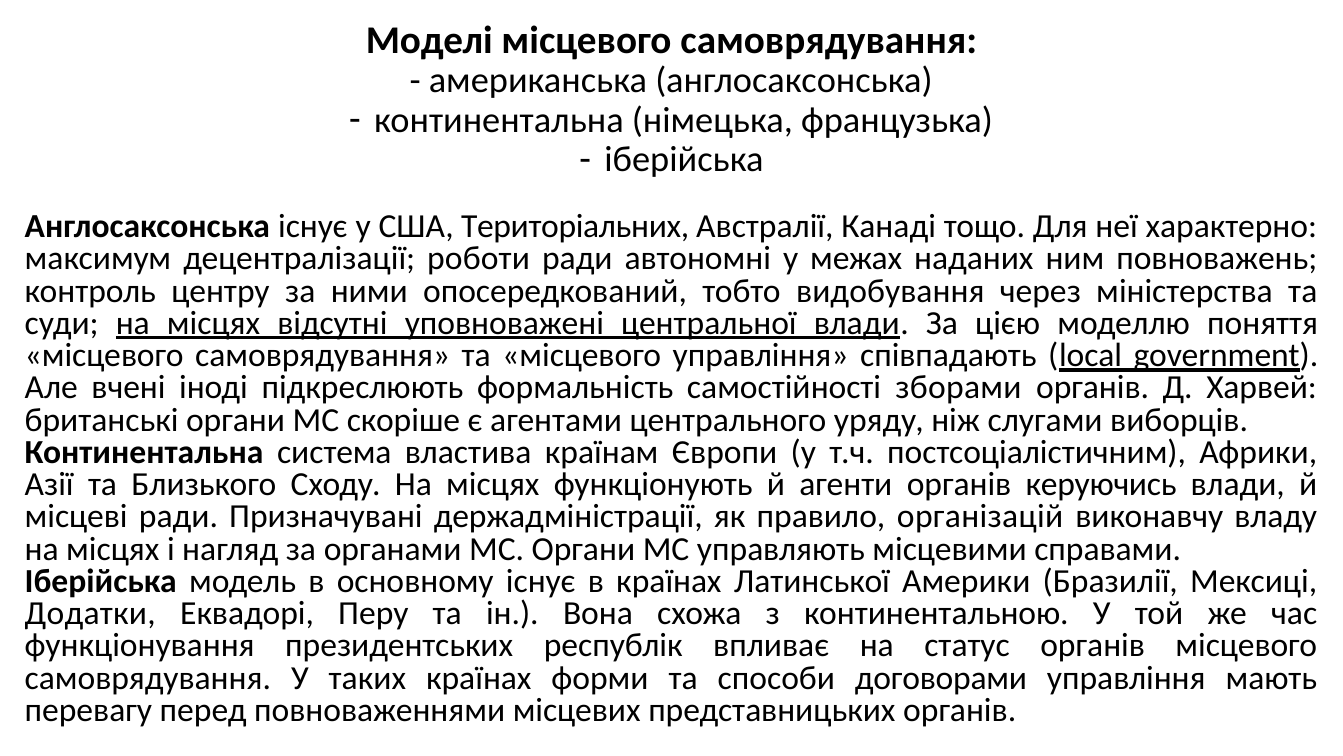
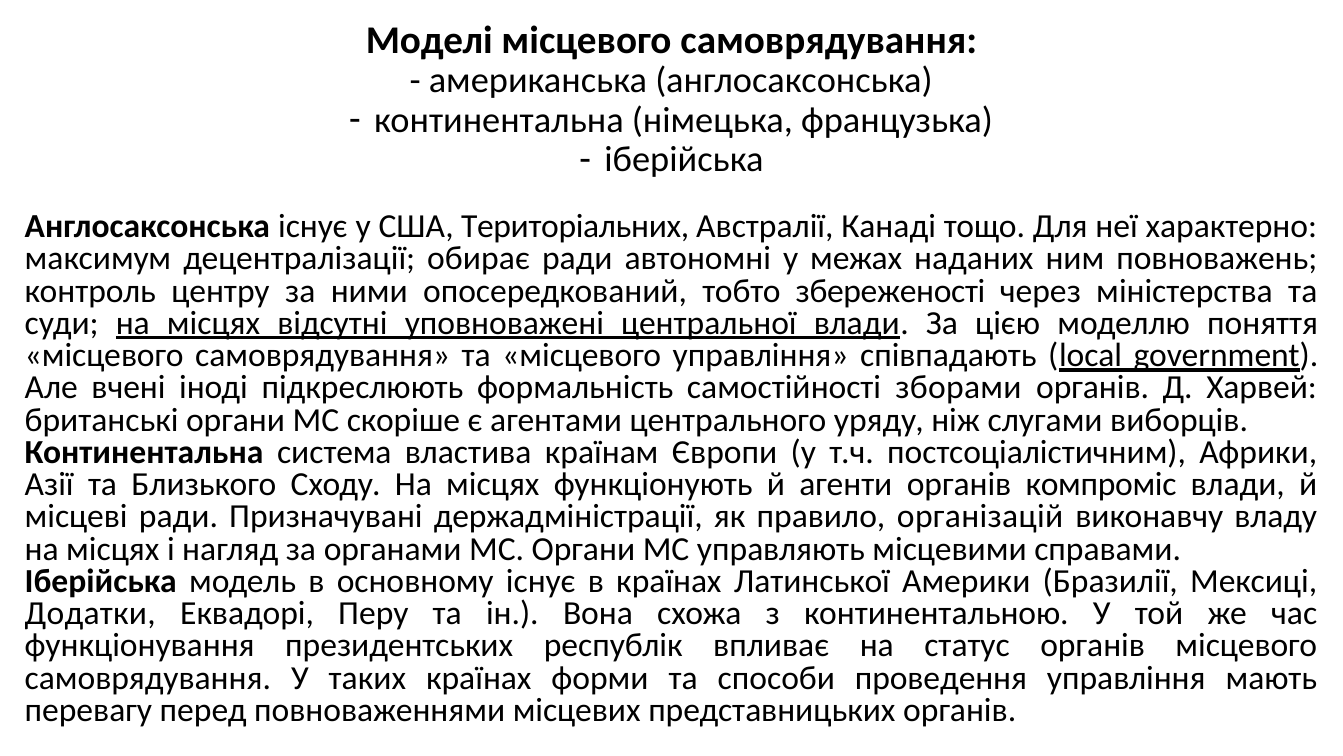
роботи: роботи -> обирає
видобування: видобування -> збереженості
керуючись: керуючись -> компроміс
договорами: договорами -> проведення
